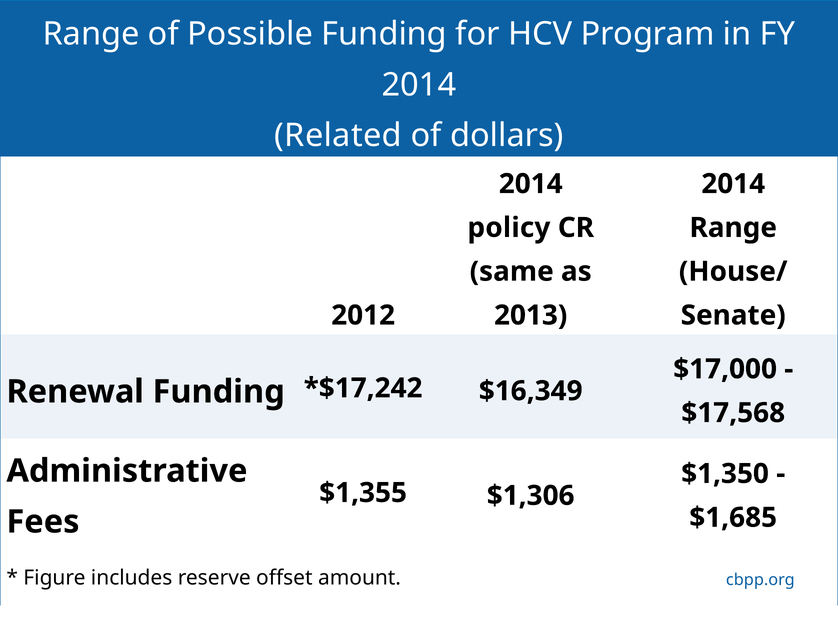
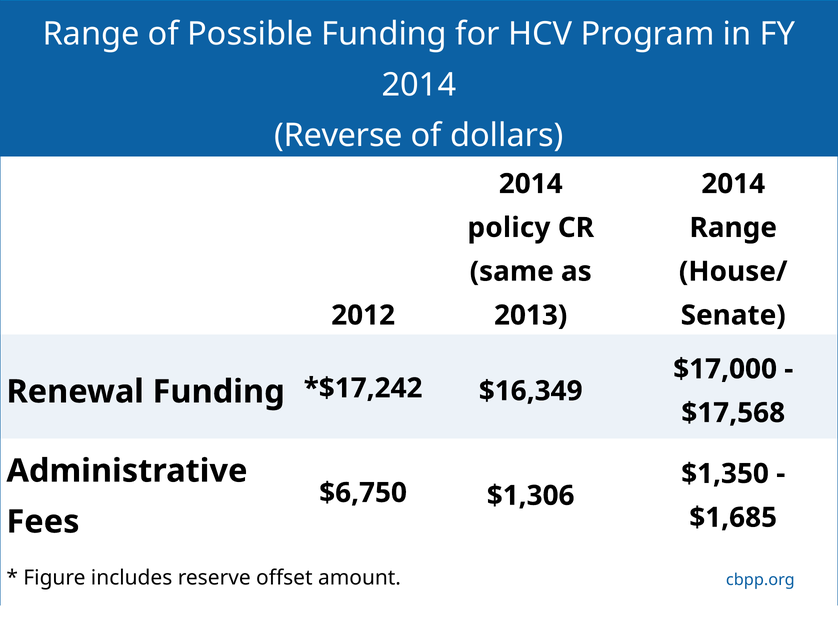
Related: Related -> Reverse
$1,355: $1,355 -> $6,750
